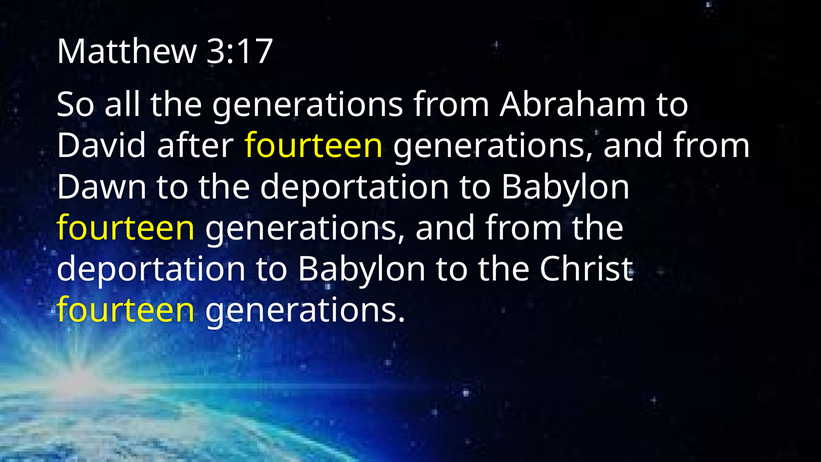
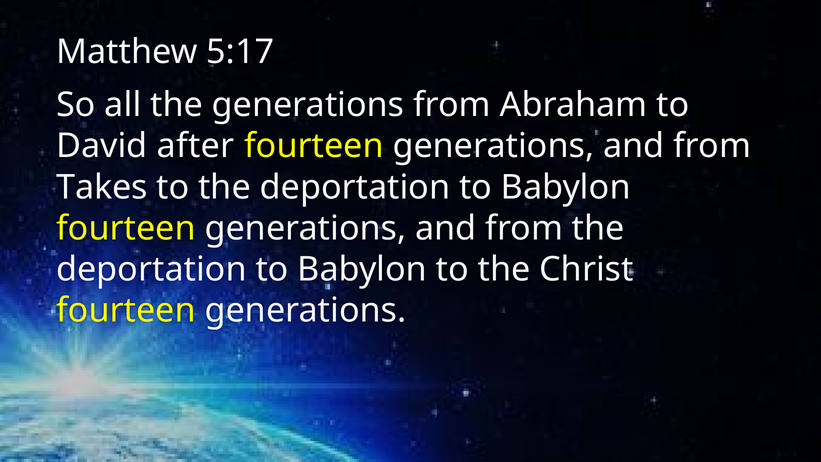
3:17: 3:17 -> 5:17
Dawn: Dawn -> Takes
